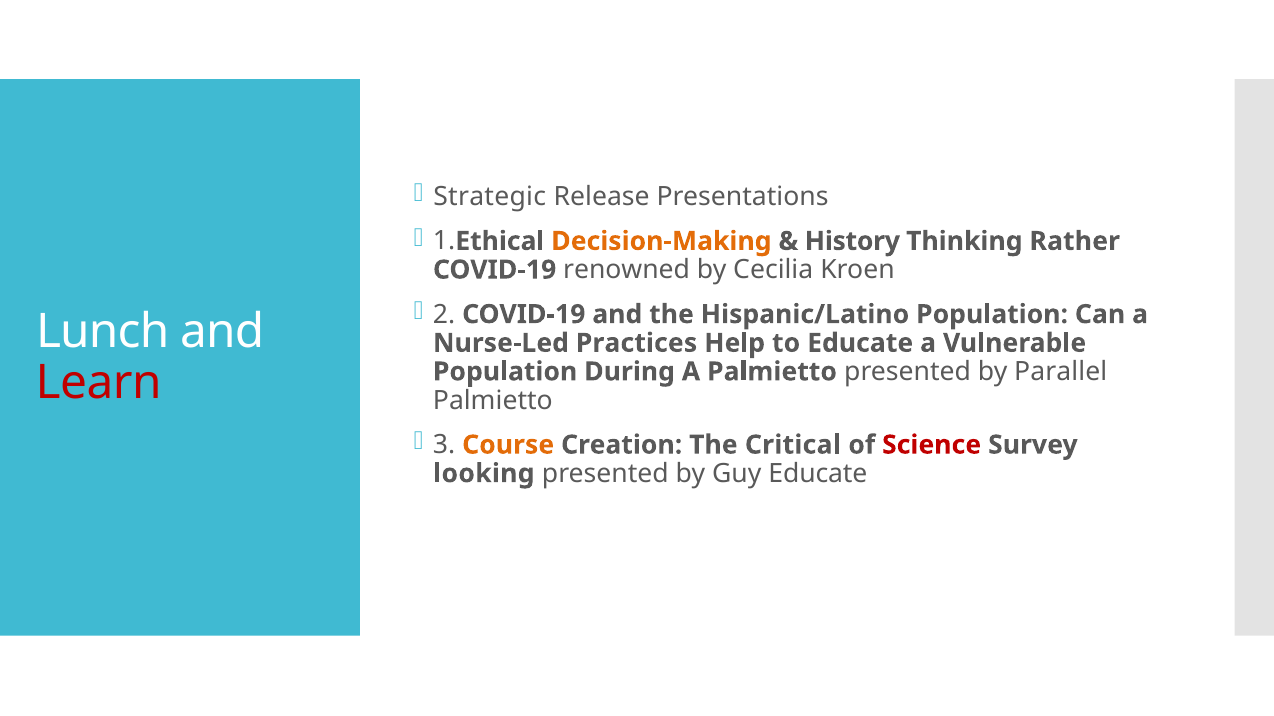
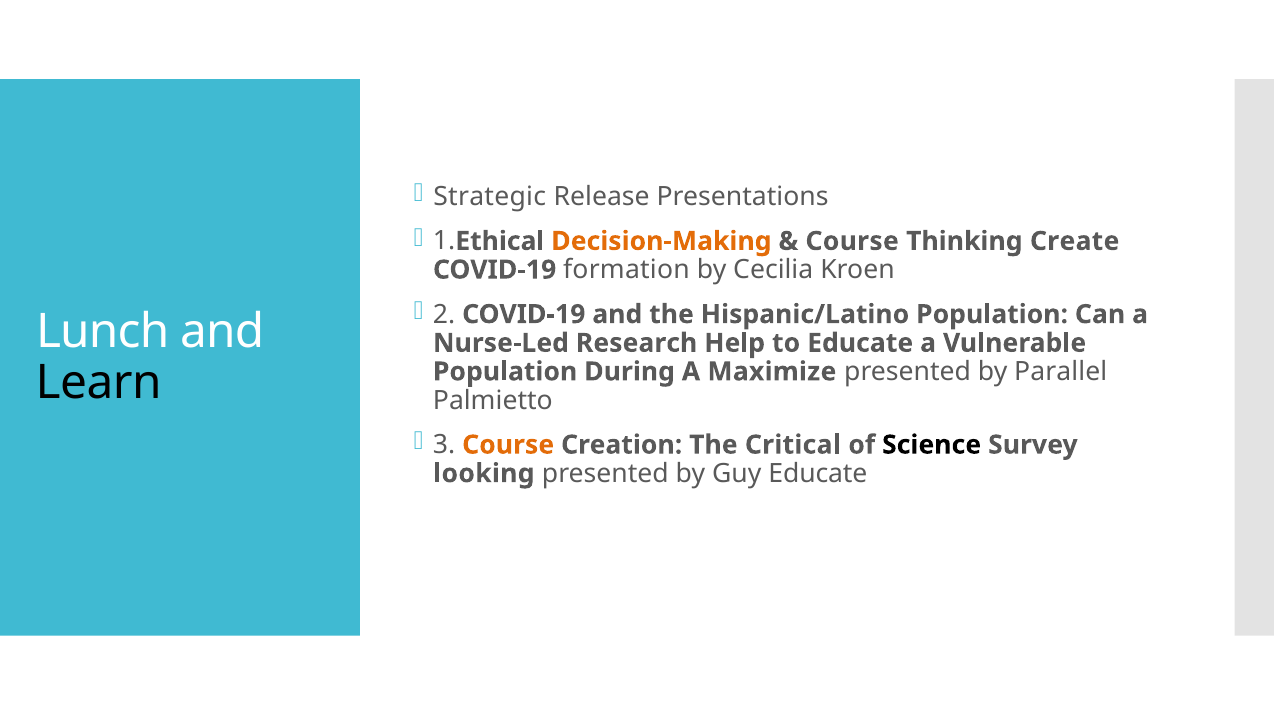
History at (852, 241): History -> Course
Rather: Rather -> Create
renowned: renowned -> formation
Practices: Practices -> Research
A Palmietto: Palmietto -> Maximize
Learn colour: red -> black
Science colour: red -> black
